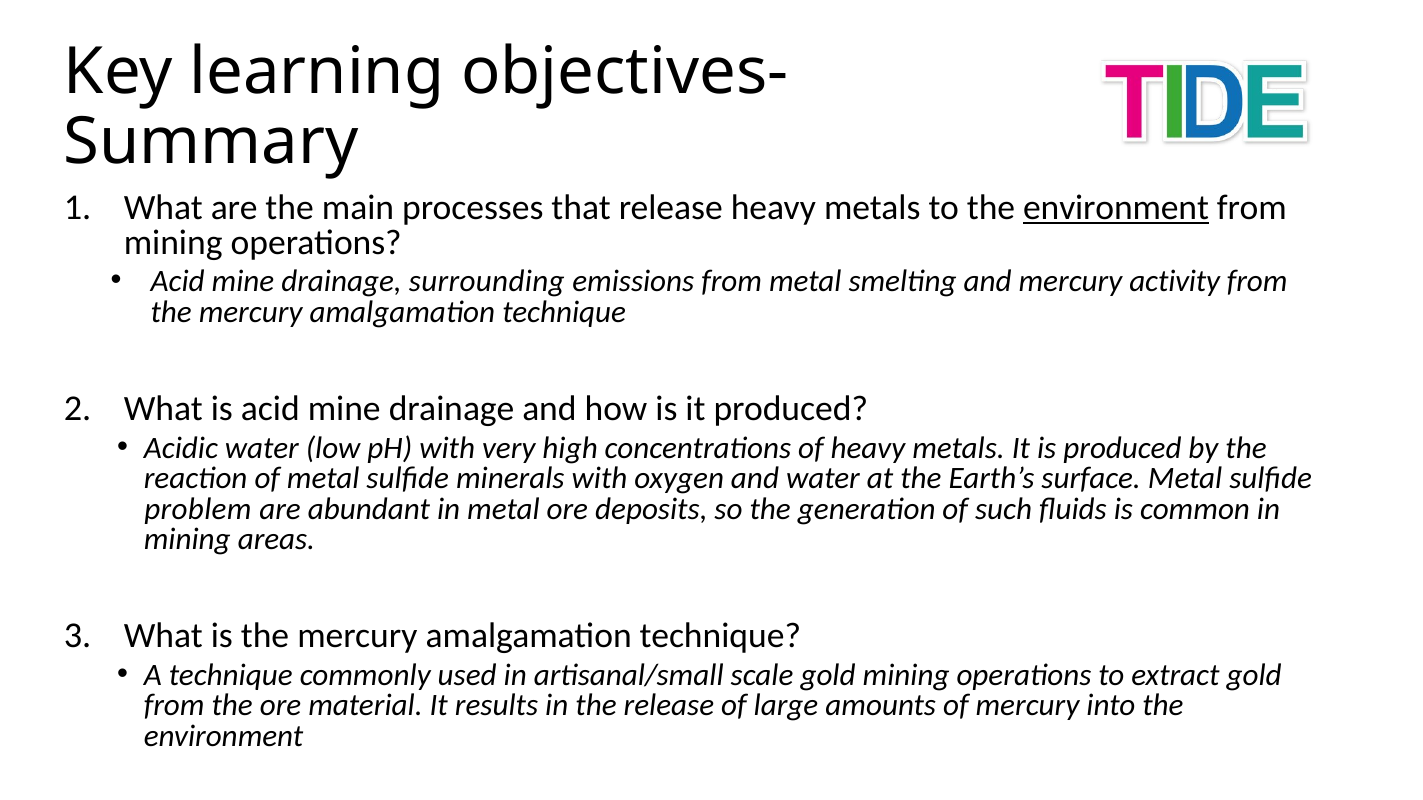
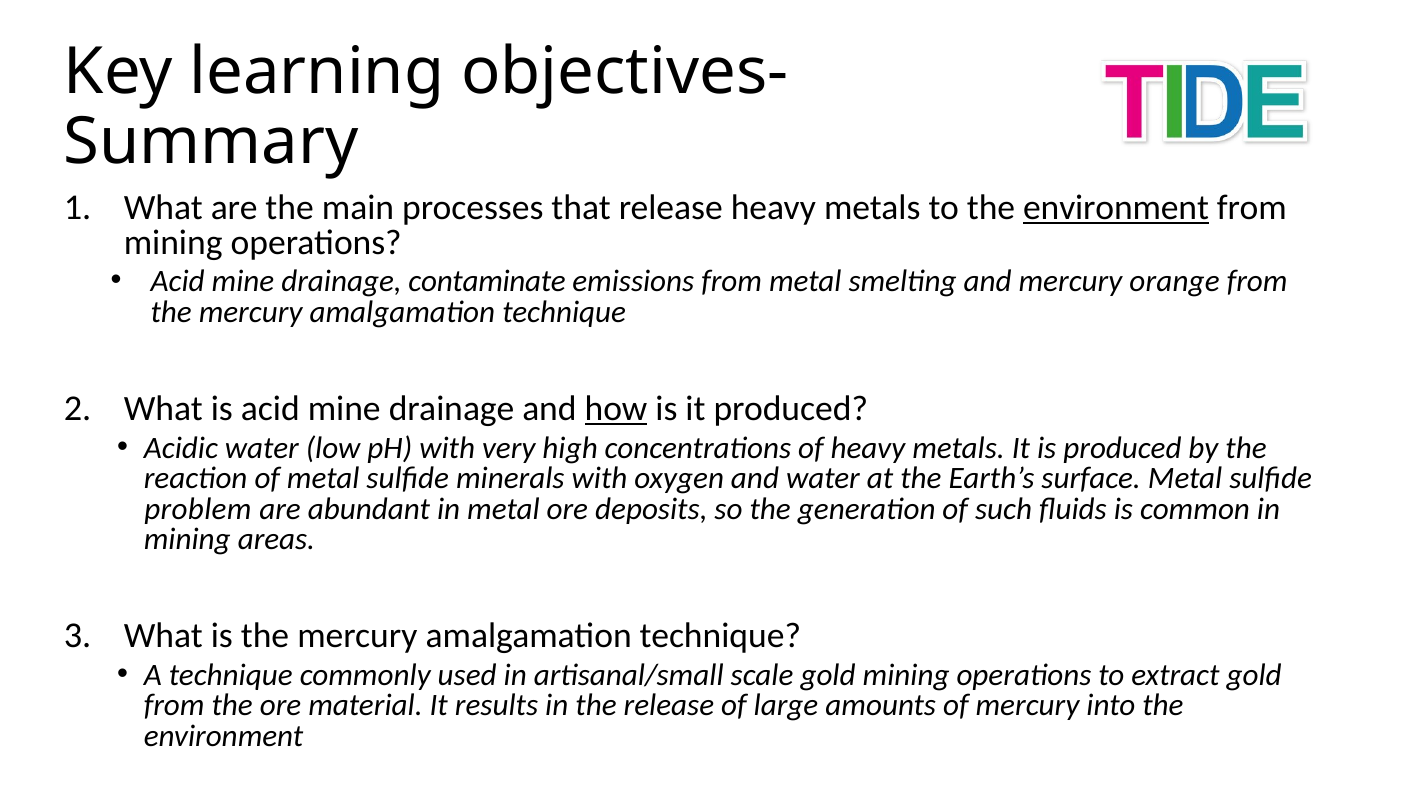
surrounding: surrounding -> contaminate
activity: activity -> orange
how underline: none -> present
